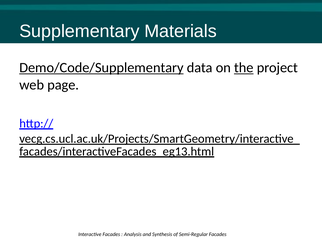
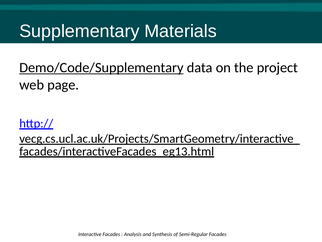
the underline: present -> none
